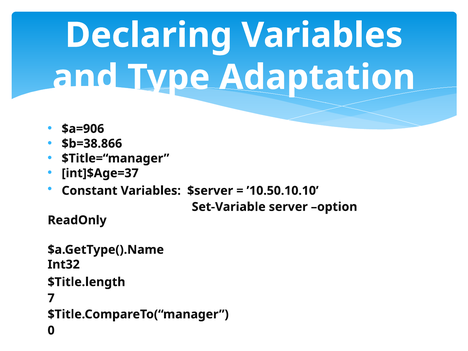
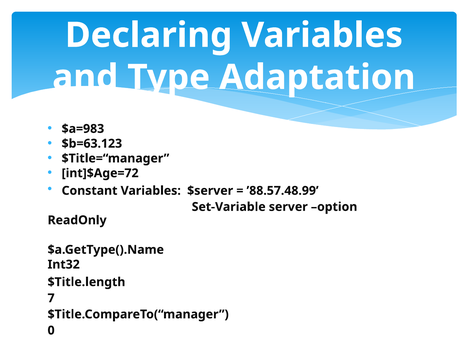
$a=906: $a=906 -> $a=983
$b=38.866: $b=38.866 -> $b=63.123
int]$Age=37: int]$Age=37 -> int]$Age=72
’10.50.10.10: ’10.50.10.10 -> ’88.57.48.99
